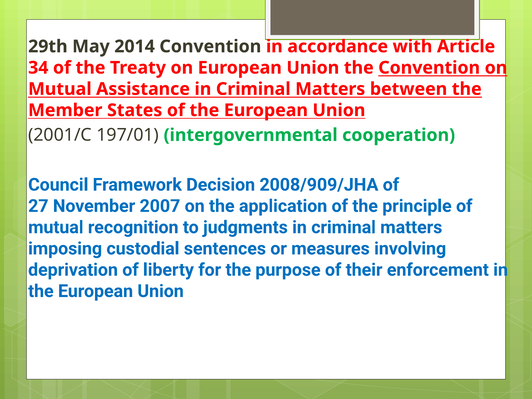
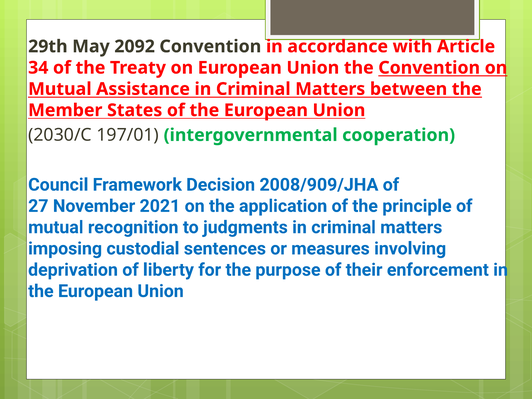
2014: 2014 -> 2092
2001/C: 2001/C -> 2030/C
2007: 2007 -> 2021
